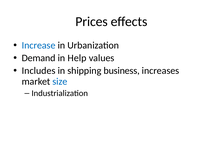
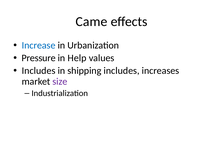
Prices: Prices -> Came
Demand: Demand -> Pressure
shipping business: business -> includes
size colour: blue -> purple
